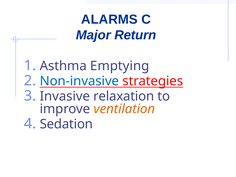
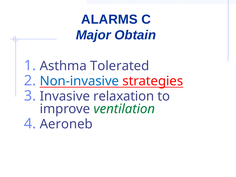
Return: Return -> Obtain
Emptying: Emptying -> Tolerated
ventilation colour: orange -> green
Sedation: Sedation -> Aeroneb
